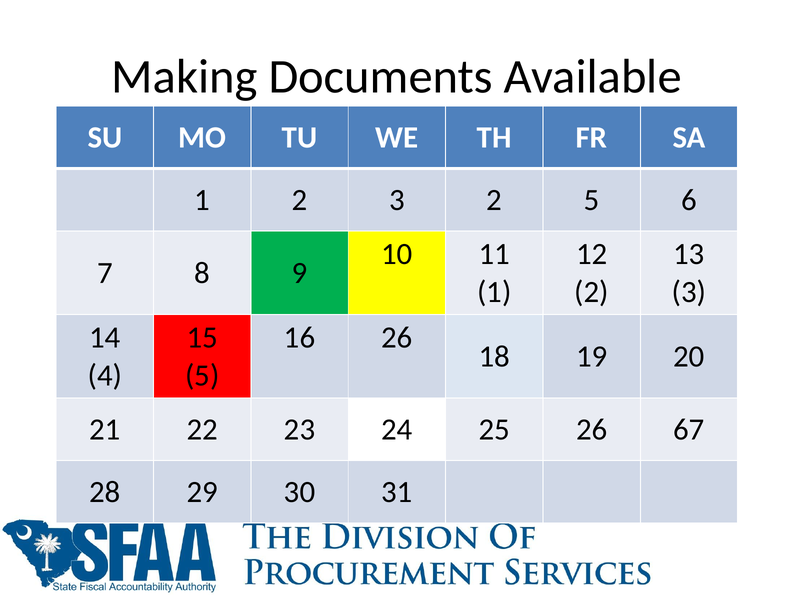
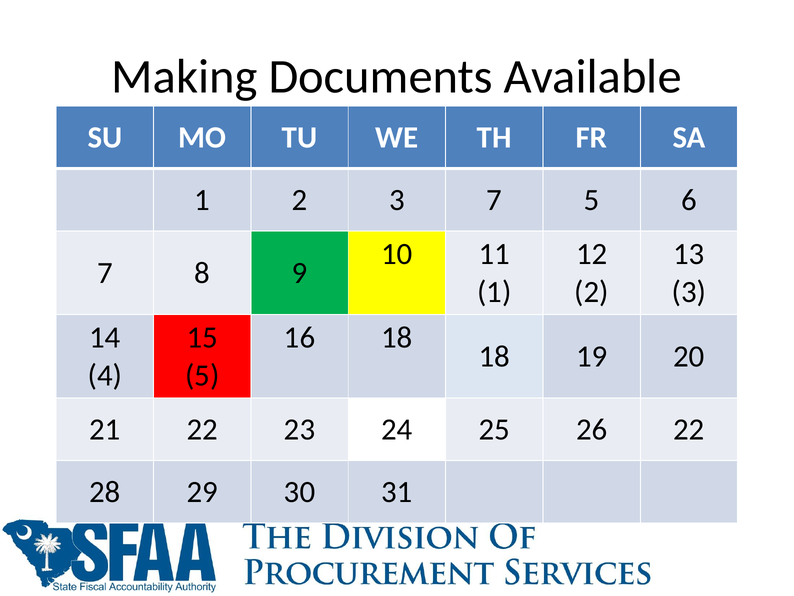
3 2: 2 -> 7
16 26: 26 -> 18
26 67: 67 -> 22
